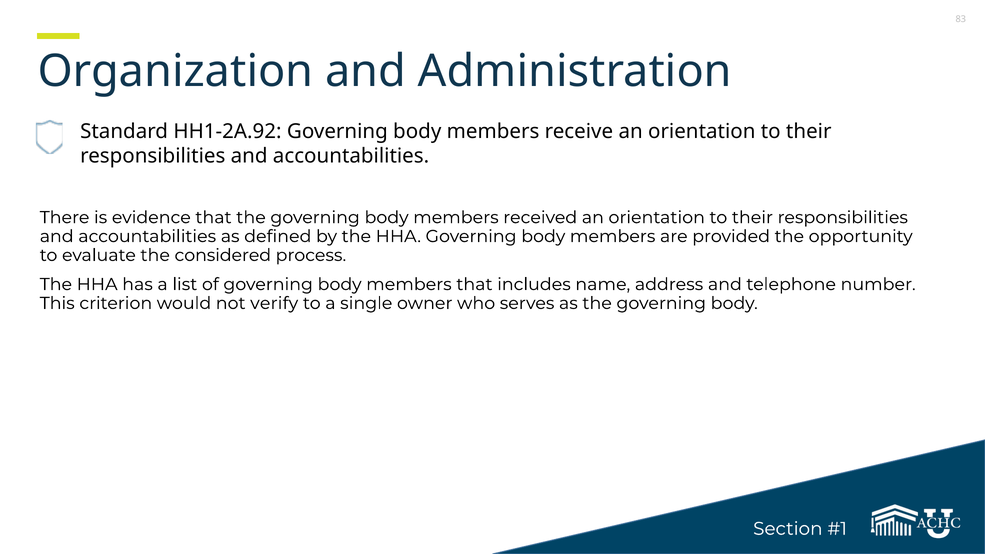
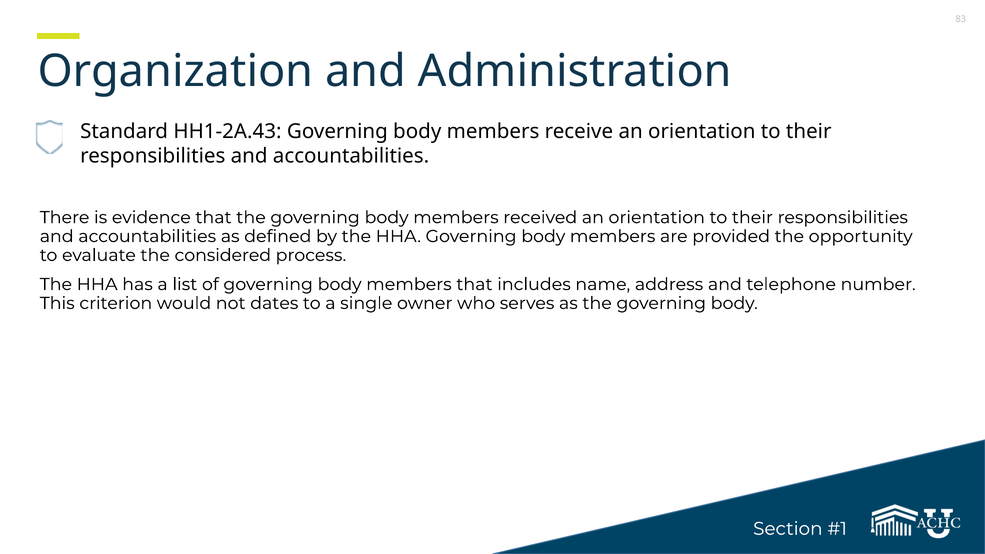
HH1-2A.92: HH1-2A.92 -> HH1-2A.43
verify: verify -> dates
